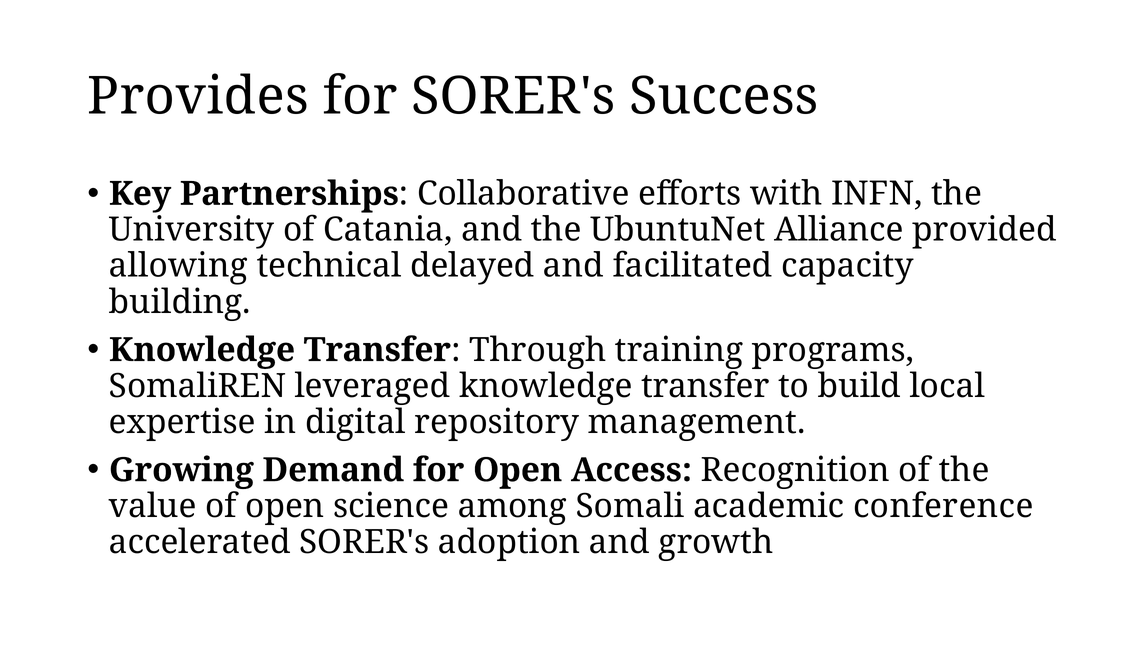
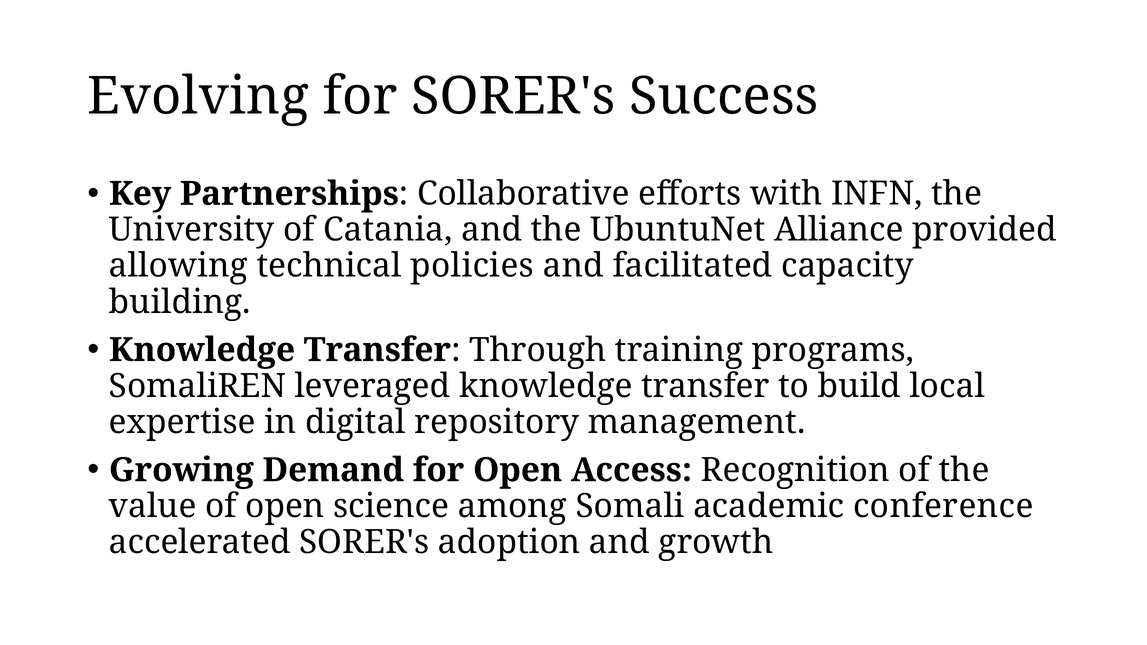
Provides: Provides -> Evolving
delayed: delayed -> policies
